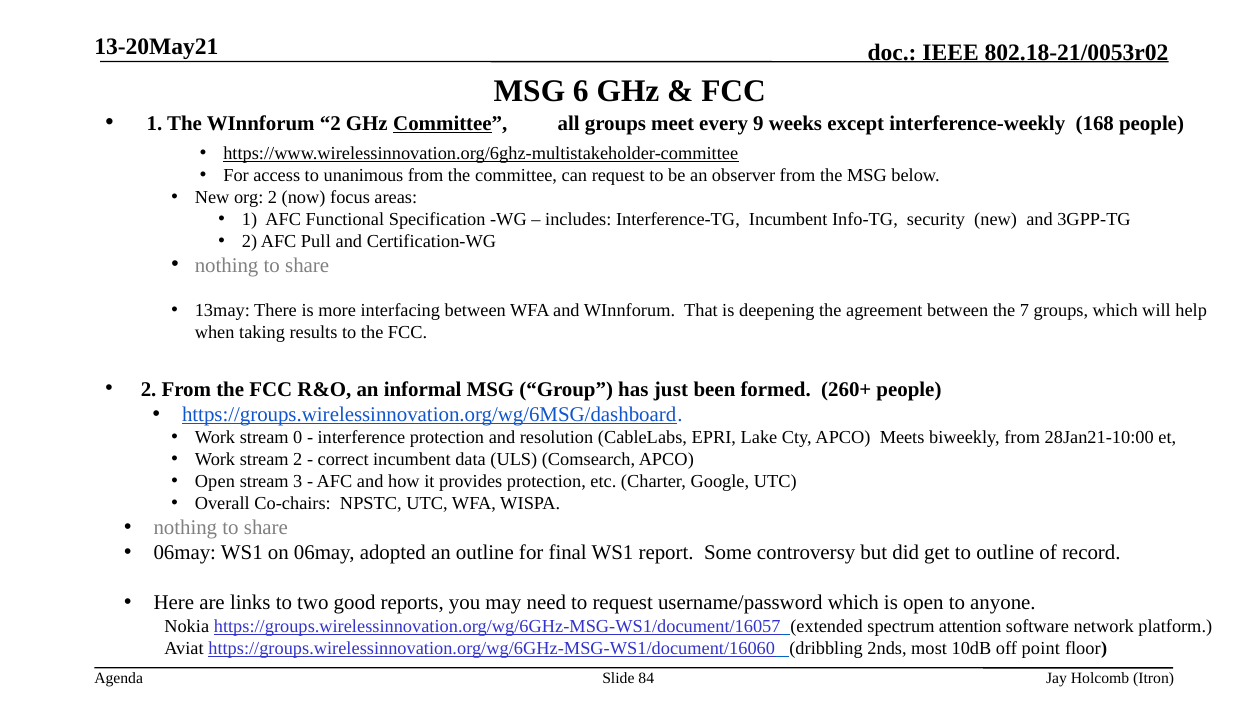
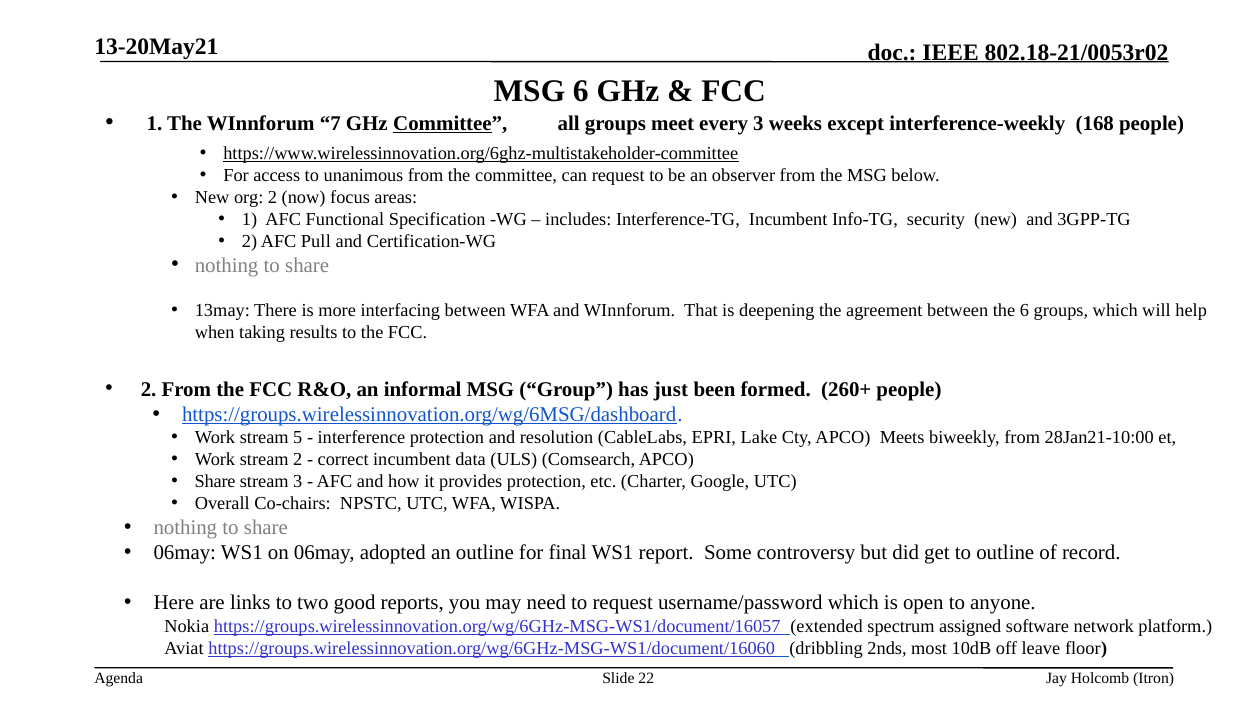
WInnforum 2: 2 -> 7
every 9: 9 -> 3
the 7: 7 -> 6
0: 0 -> 5
Open at (215, 482): Open -> Share
attention: attention -> assigned
point: point -> leave
84: 84 -> 22
